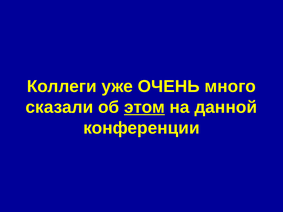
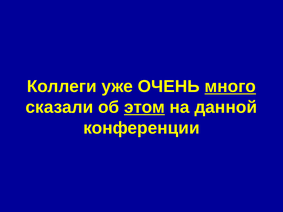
много underline: none -> present
